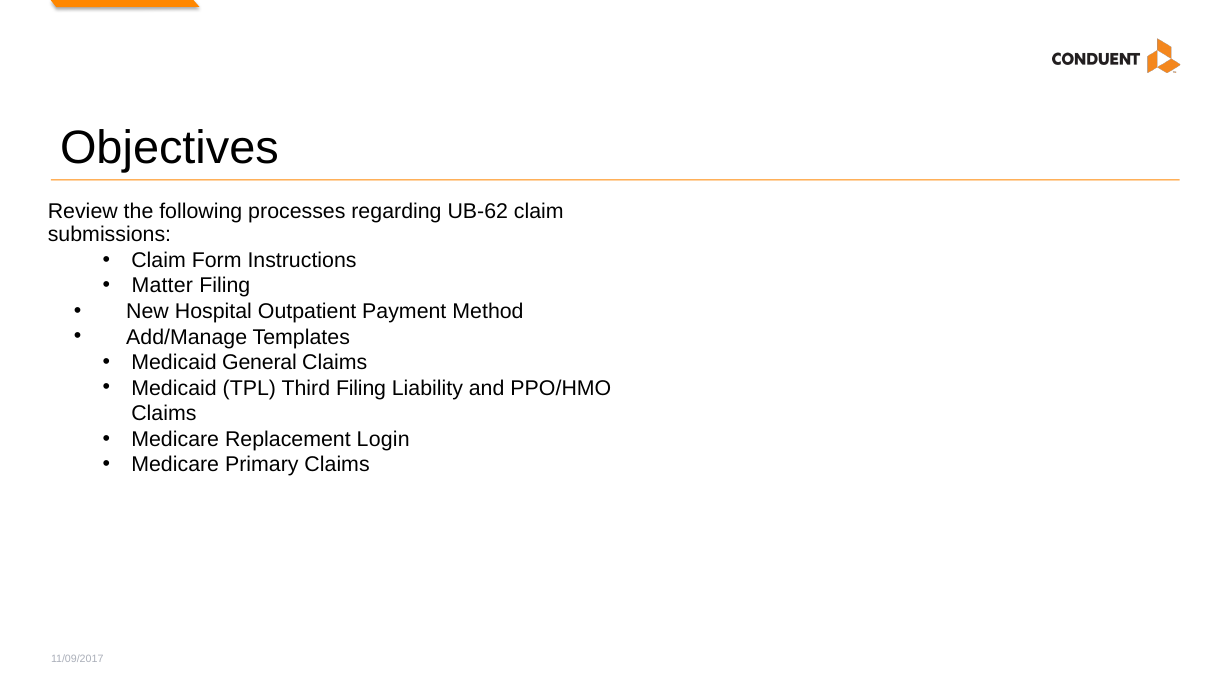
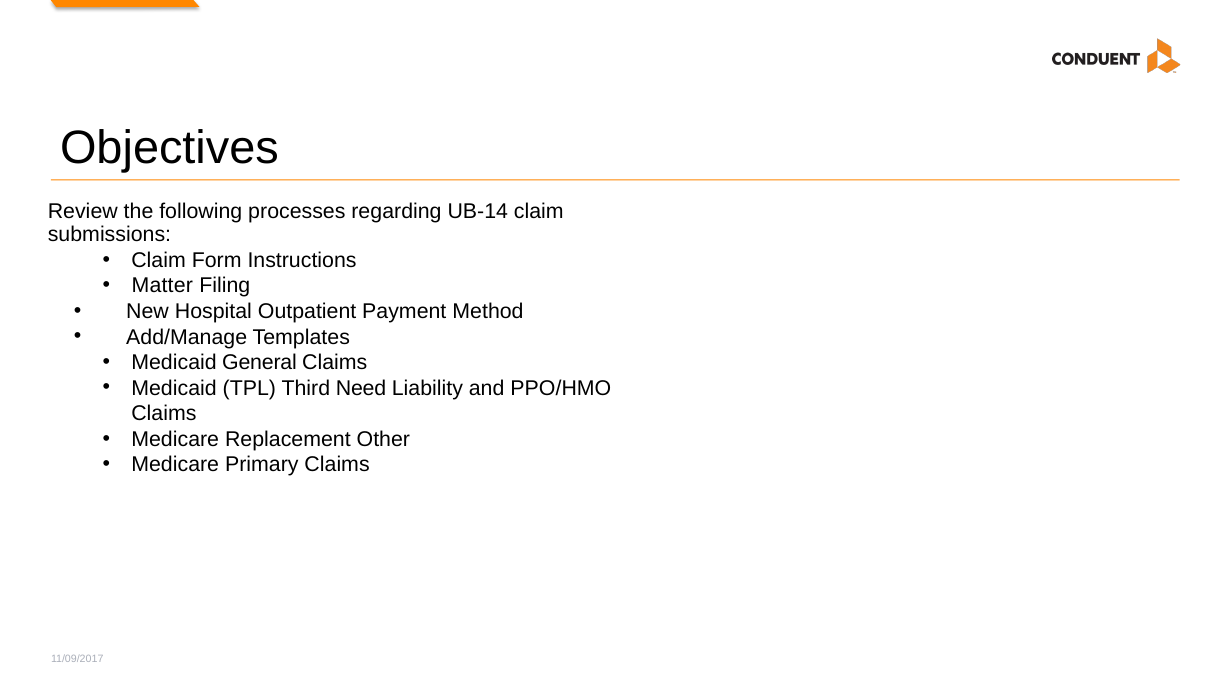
UB-62: UB-62 -> UB-14
Third Filing: Filing -> Need
Login: Login -> Other
